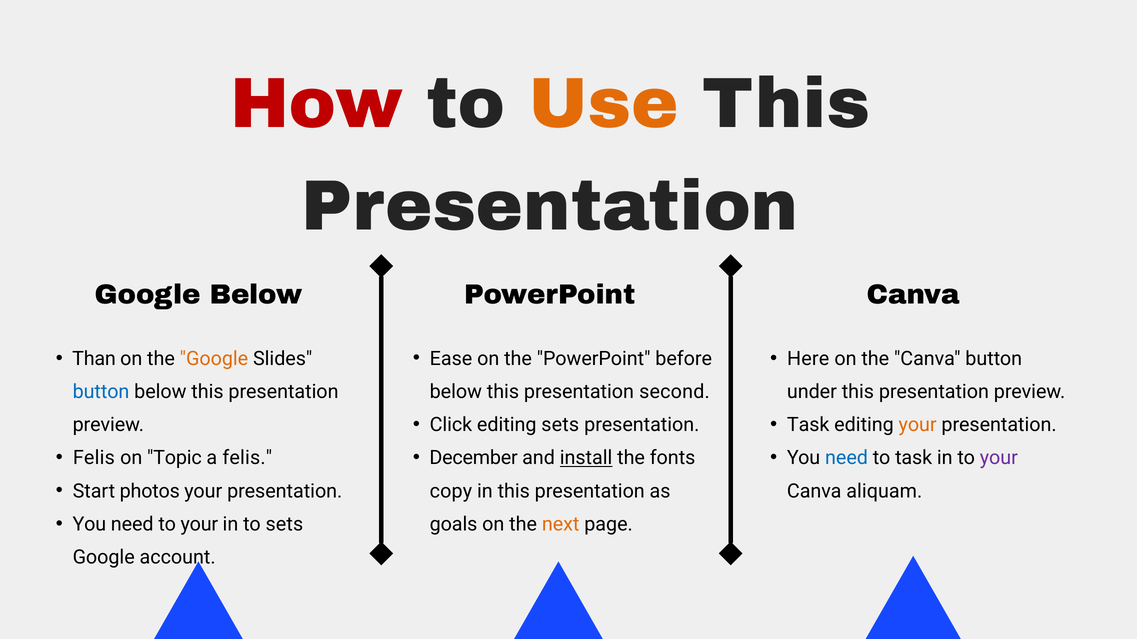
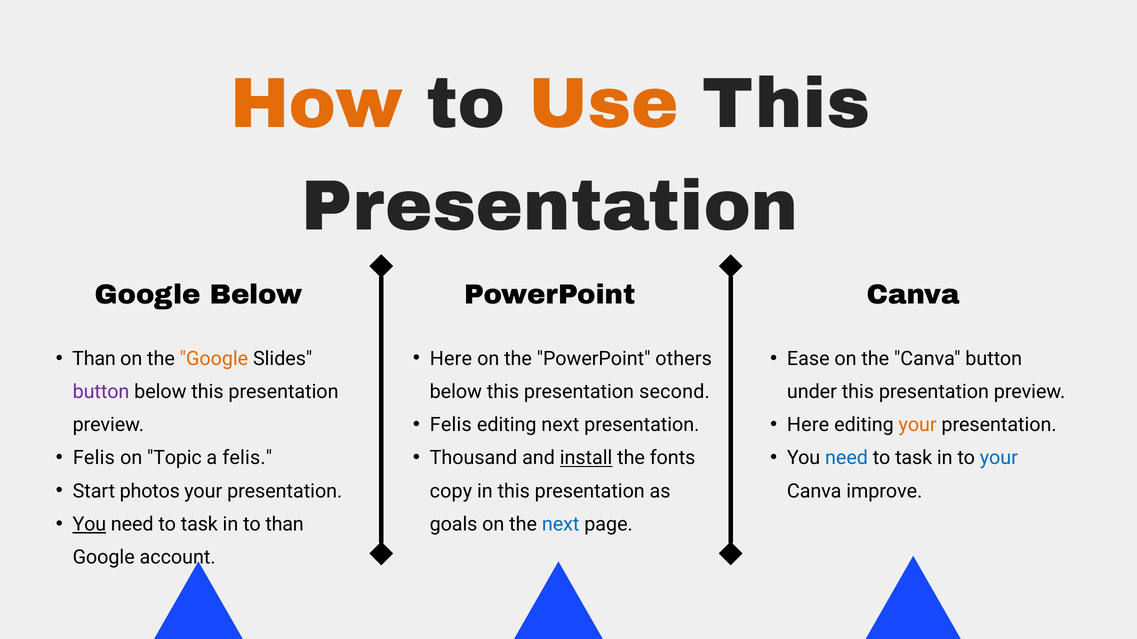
How colour: red -> orange
Ease at (451, 359): Ease -> Here
before: before -> others
Here: Here -> Ease
button at (101, 392) colour: blue -> purple
Click at (451, 425): Click -> Felis
editing sets: sets -> next
Task at (808, 425): Task -> Here
December: December -> Thousand
your at (999, 458) colour: purple -> blue
aliquam: aliquam -> improve
You at (89, 525) underline: none -> present
your at (199, 525): your -> task
to sets: sets -> than
next at (561, 525) colour: orange -> blue
